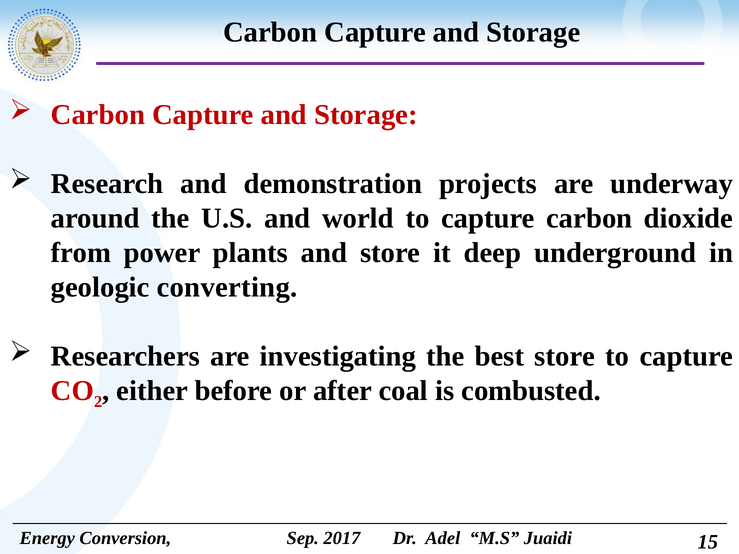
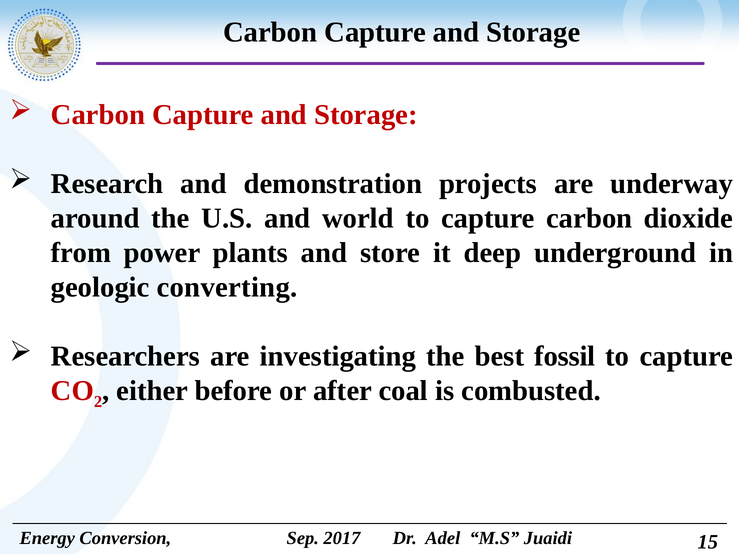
best store: store -> fossil
